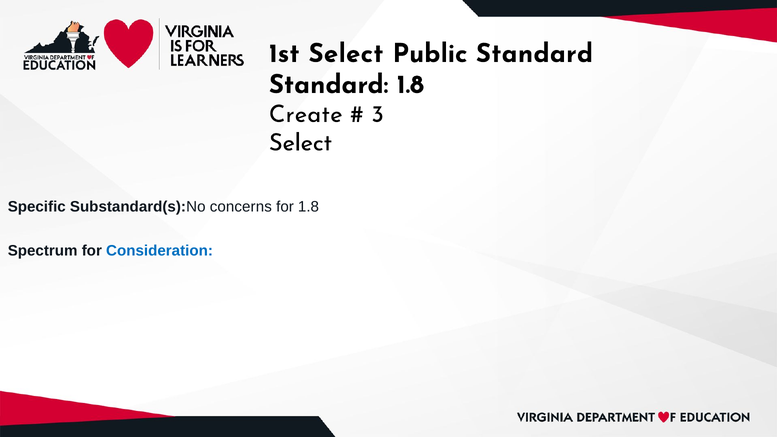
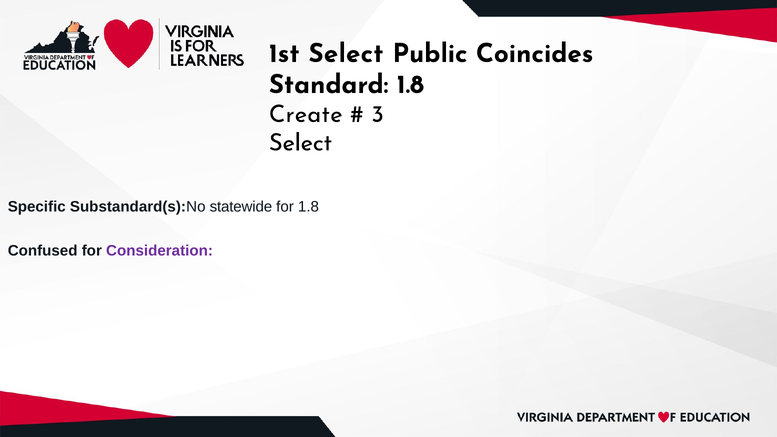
Public Standard: Standard -> Coincides
concerns: concerns -> statewide
Spectrum: Spectrum -> Confused
Consideration colour: blue -> purple
